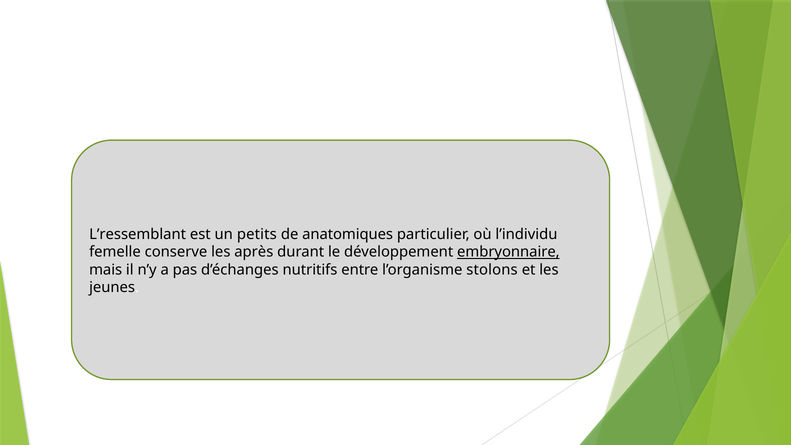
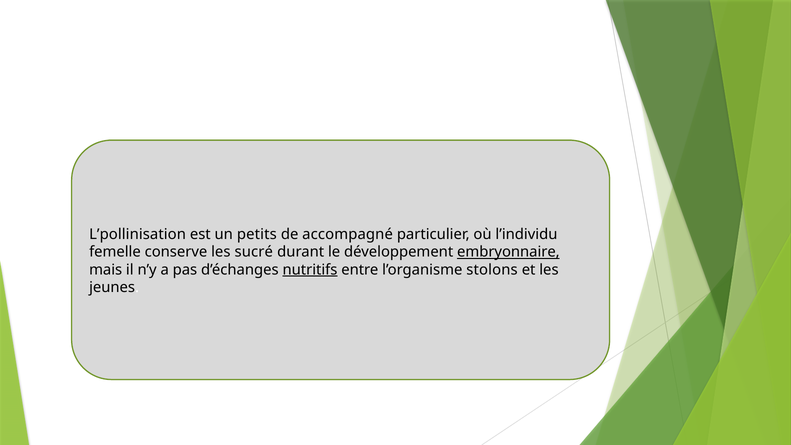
L’ressemblant: L’ressemblant -> L’pollinisation
anatomiques: anatomiques -> accompagné
après: après -> sucré
nutritifs underline: none -> present
